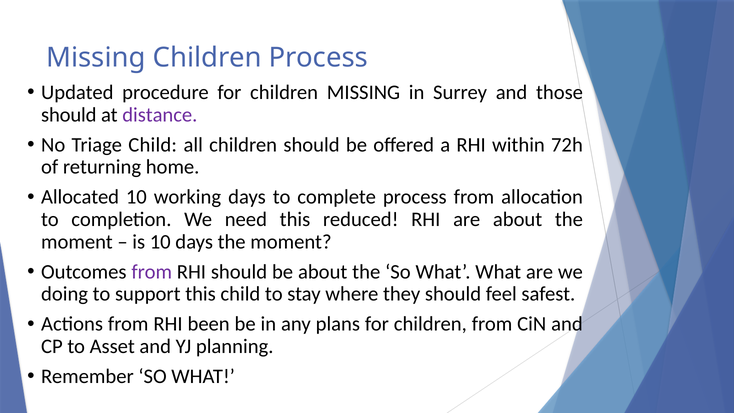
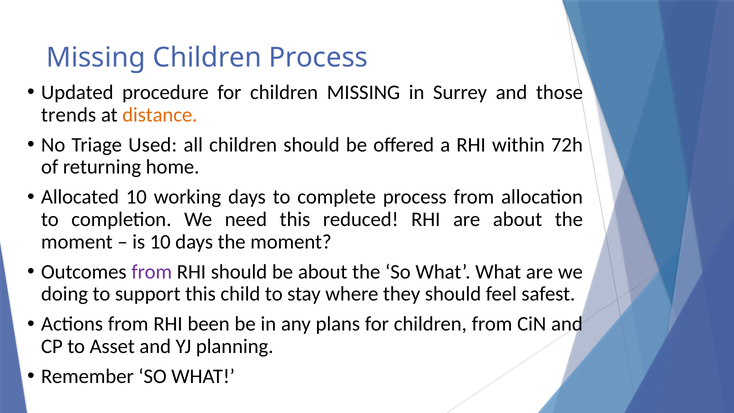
should at (69, 115): should -> trends
distance colour: purple -> orange
Triage Child: Child -> Used
